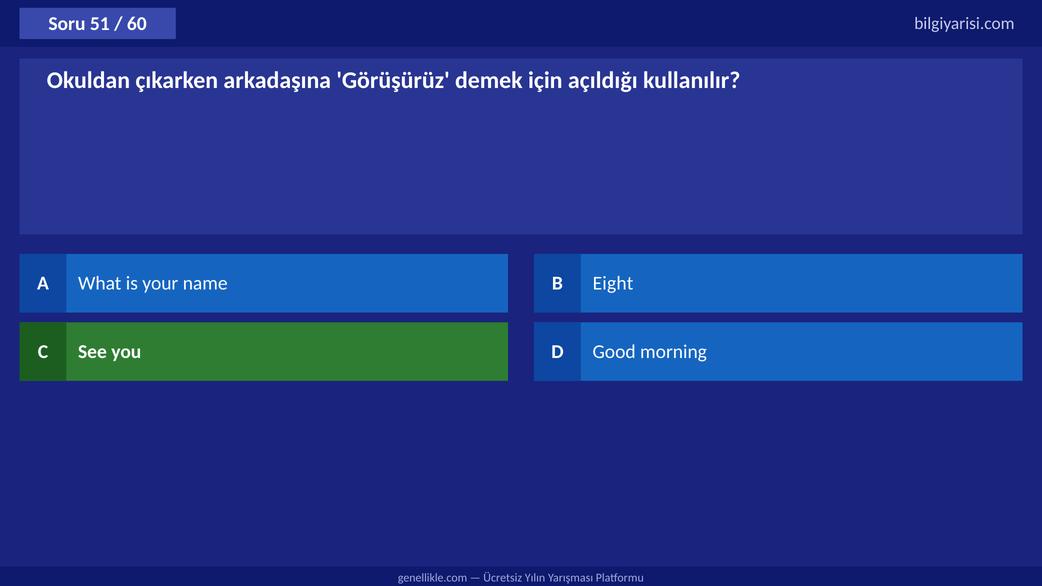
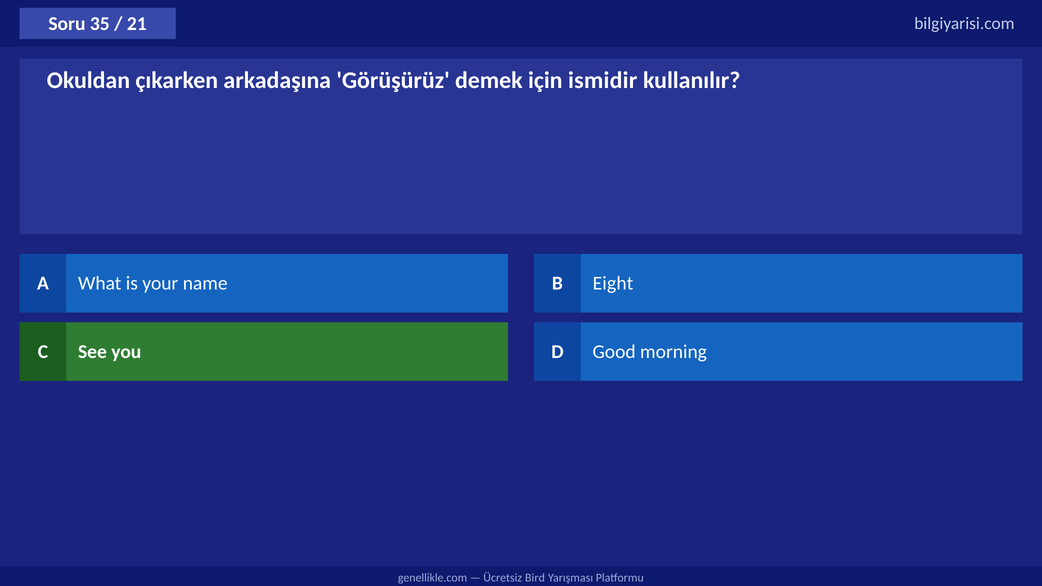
51: 51 -> 35
60: 60 -> 21
açıldığı: açıldığı -> ismidir
Yılın: Yılın -> Bird
